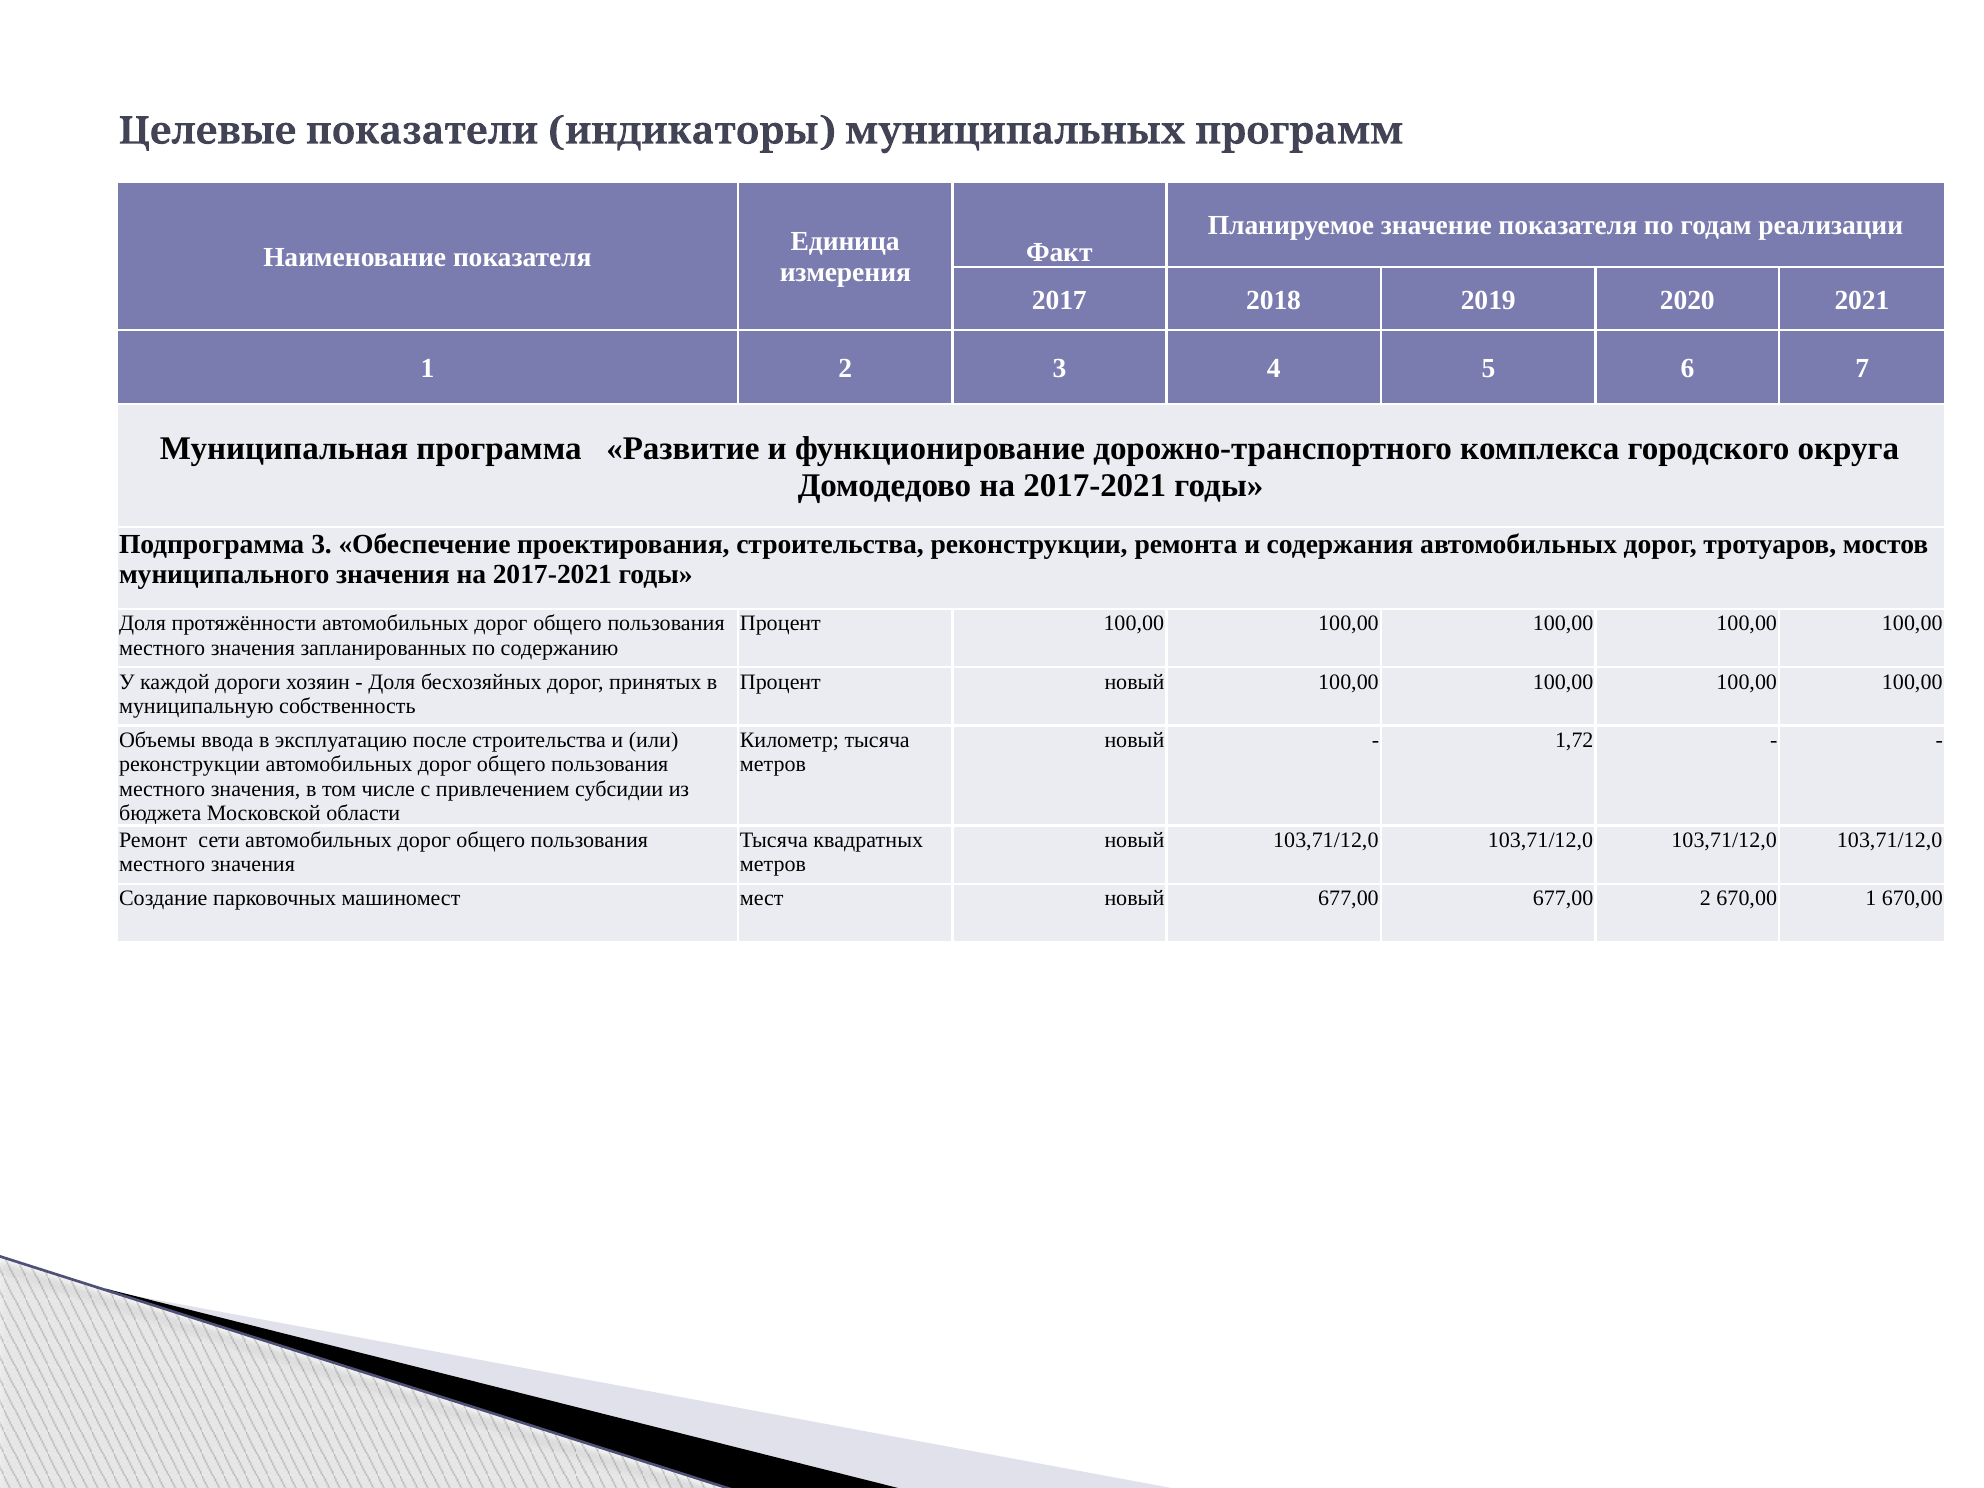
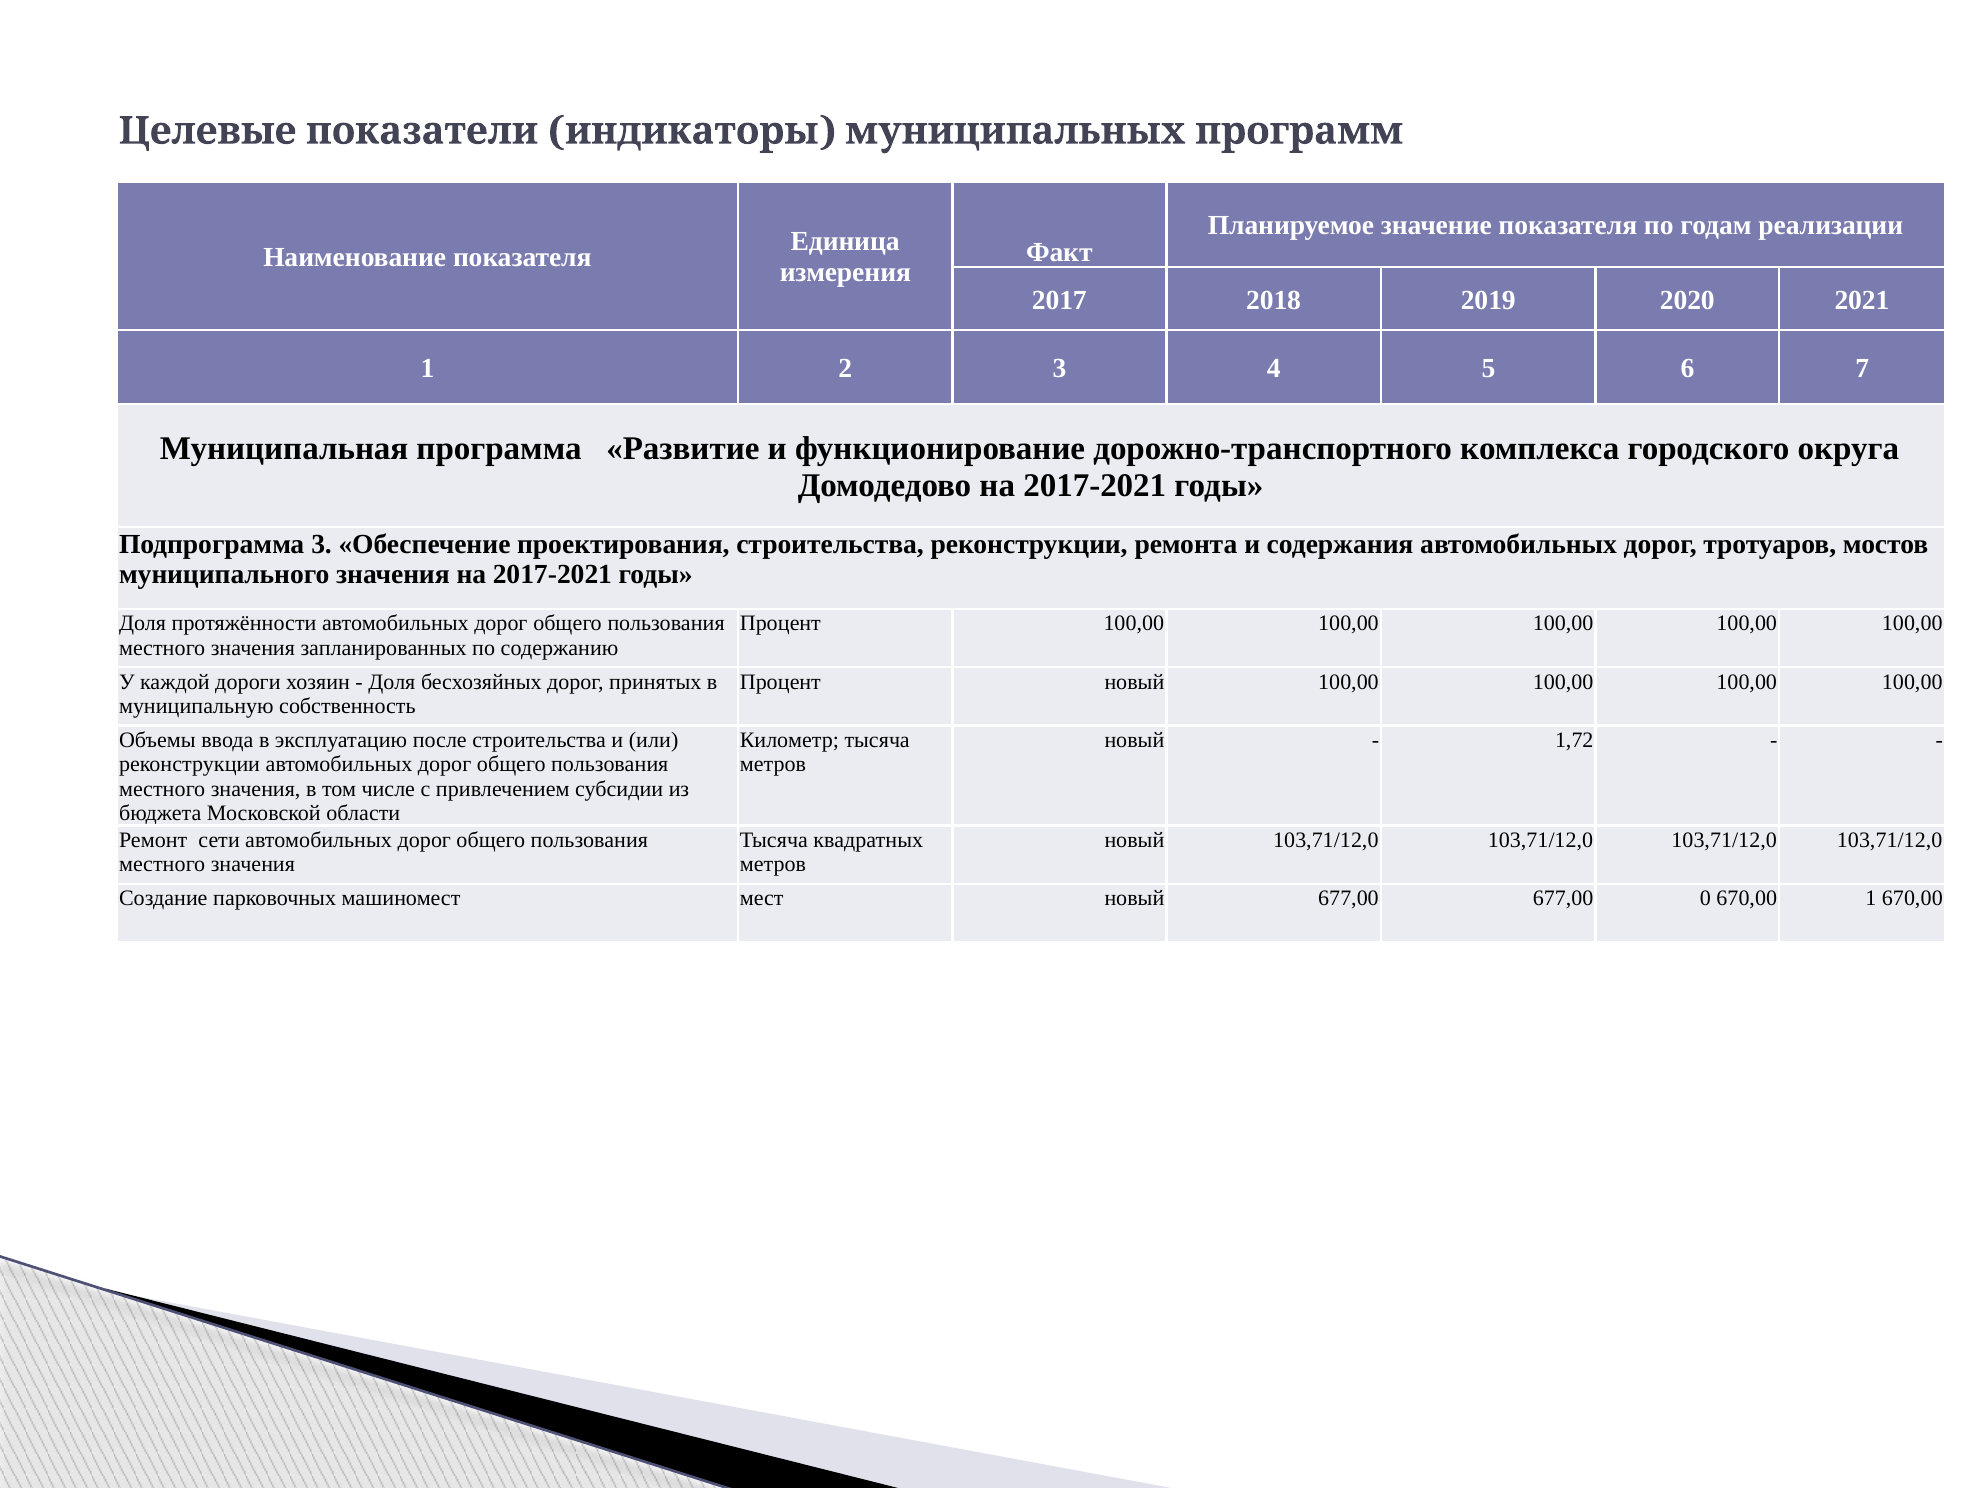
677,00 2: 2 -> 0
